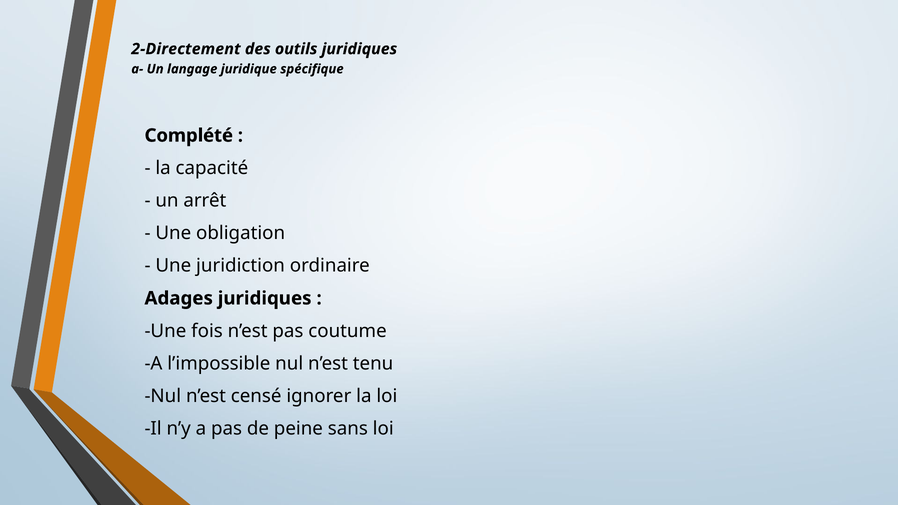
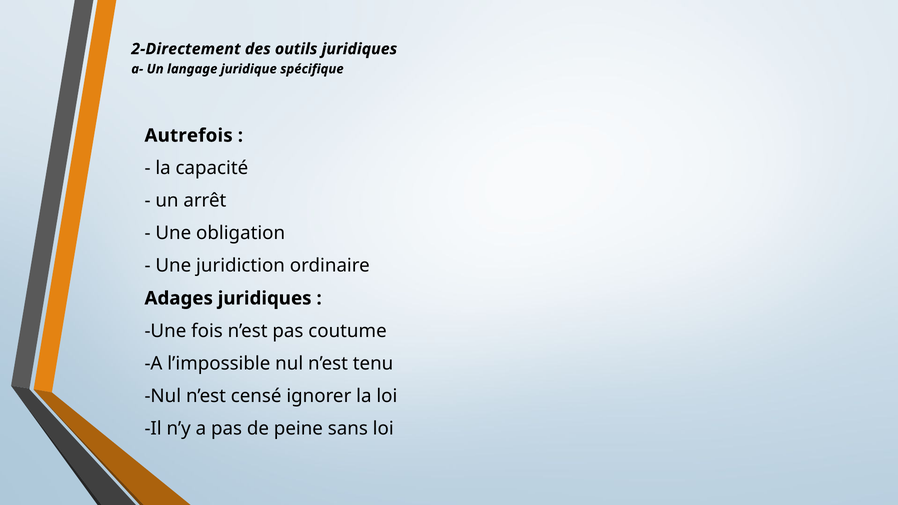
Complété: Complété -> Autrefois
